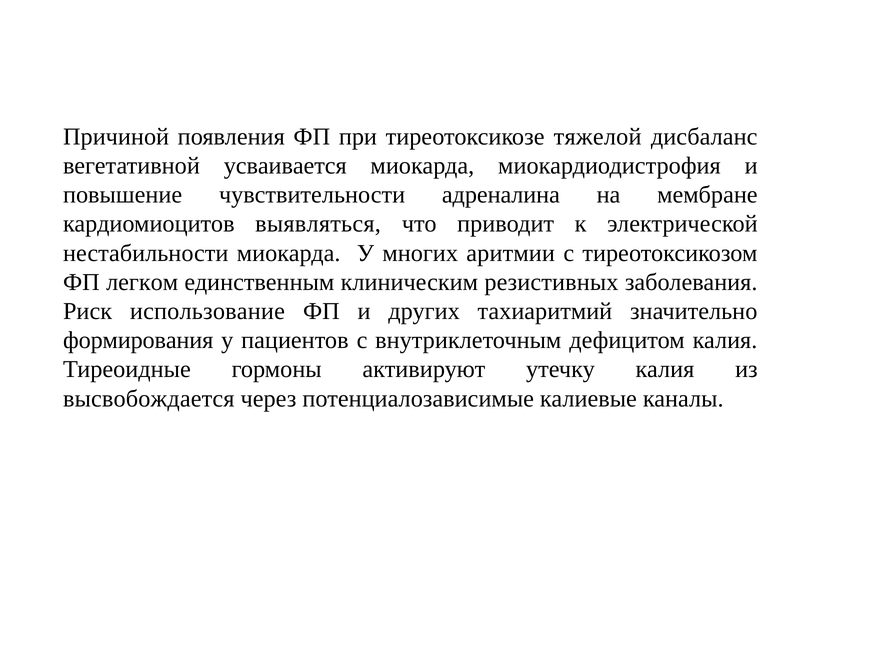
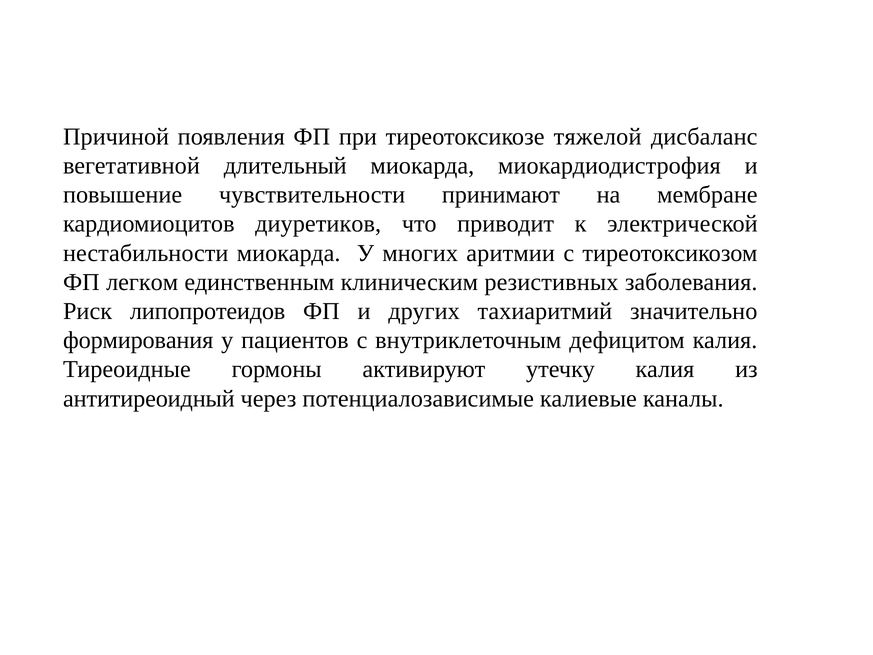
усваивается: усваивается -> длительный
адреналина: адреналина -> принимают
выявляться: выявляться -> диуретиков
использование: использование -> липопротеидов
высвобождается: высвобождается -> антитиреоидный
